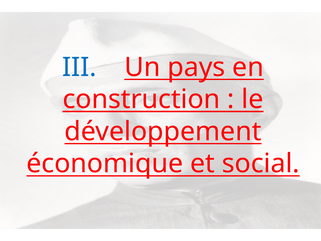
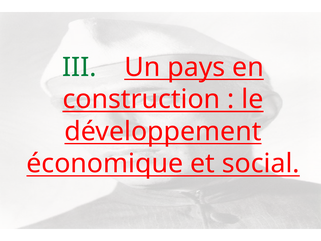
III colour: blue -> green
